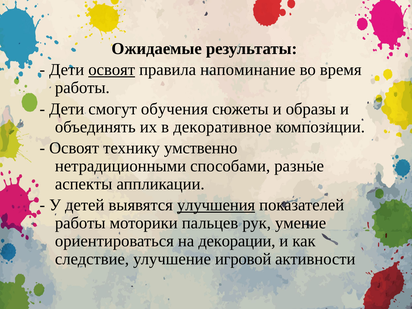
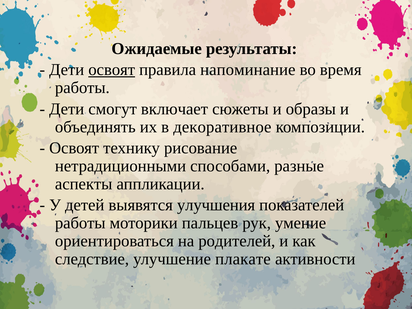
обучения: обучения -> включает
умственно: умственно -> рисование
улучшения underline: present -> none
декорации: декорации -> родителей
игровой: игровой -> плакате
